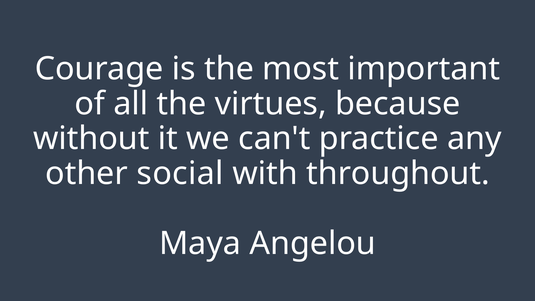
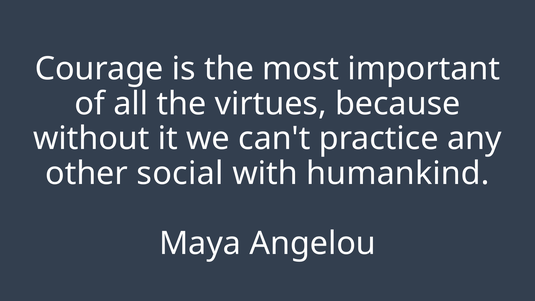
throughout: throughout -> humankind
